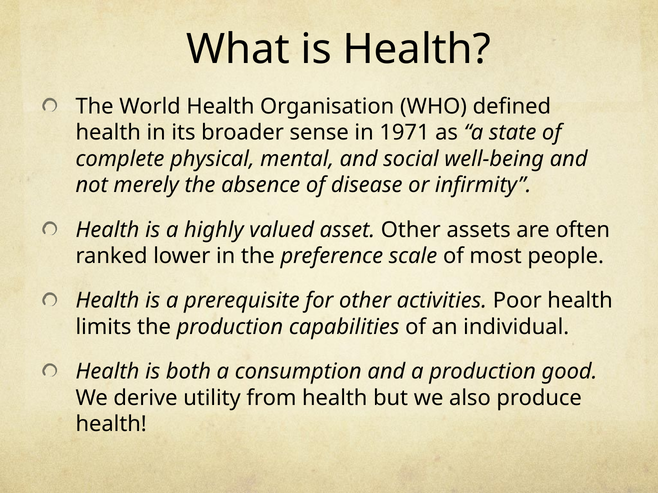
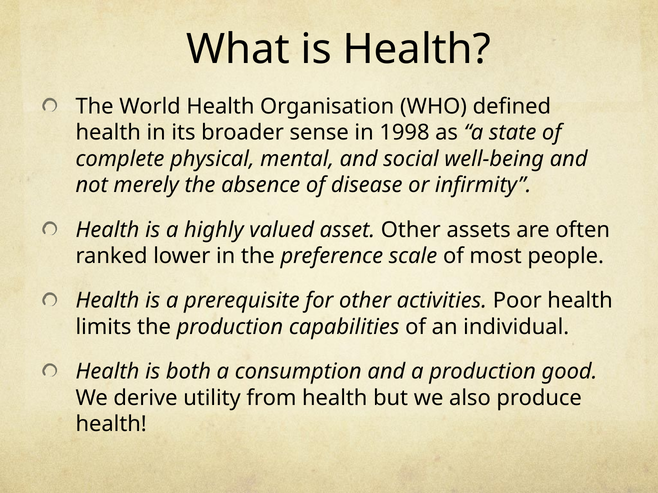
1971: 1971 -> 1998
